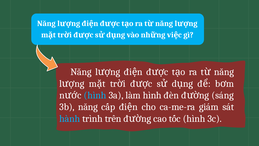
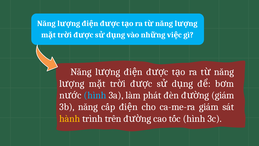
làm hình: hình -> phát
sáng at (223, 95): sáng -> giám
hành colour: light blue -> yellow
